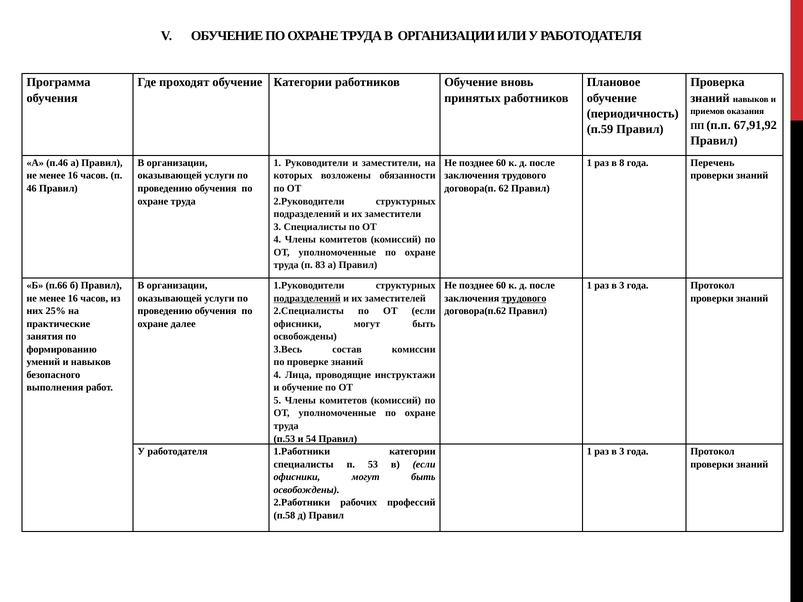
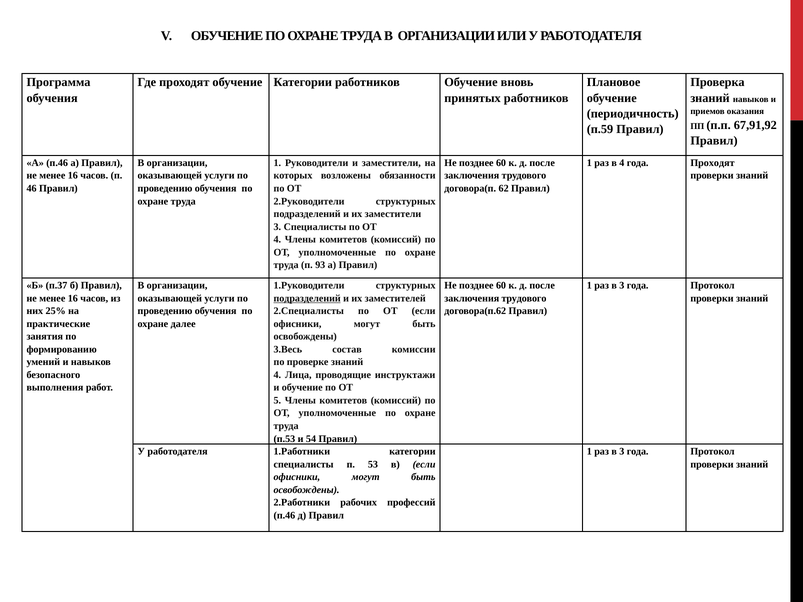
в 8: 8 -> 4
года Перечень: Перечень -> Проходят
83: 83 -> 93
п.66: п.66 -> п.37
трудового at (524, 298) underline: present -> none
п.58 at (284, 516): п.58 -> п.46
